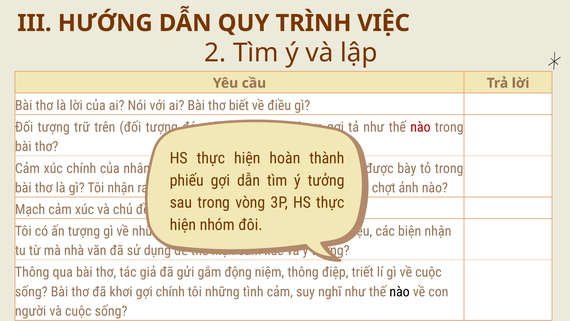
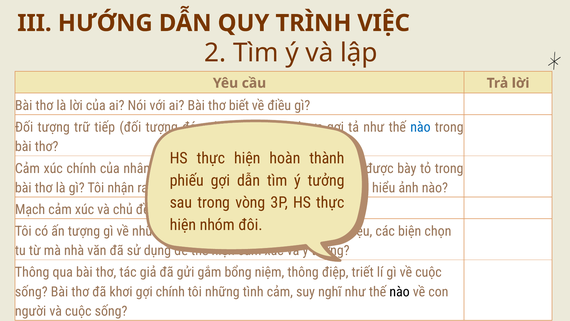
trên: trên -> tiếp
nào at (420, 127) colour: red -> blue
chợt: chợt -> hiểu
biện nhận: nhận -> chọn
động: động -> bổng
